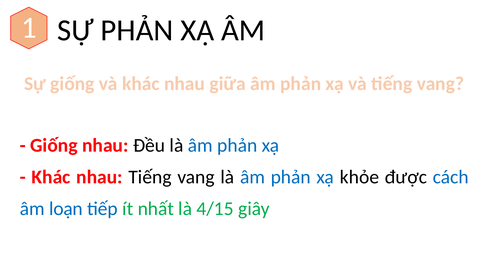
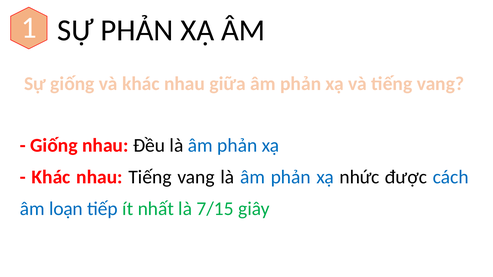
khỏe: khỏe -> nhức
4/15: 4/15 -> 7/15
